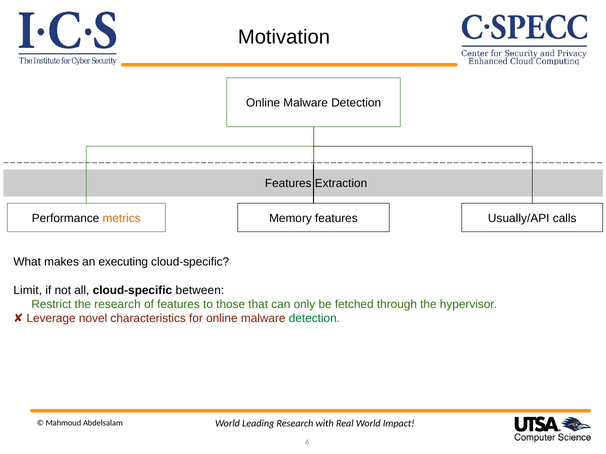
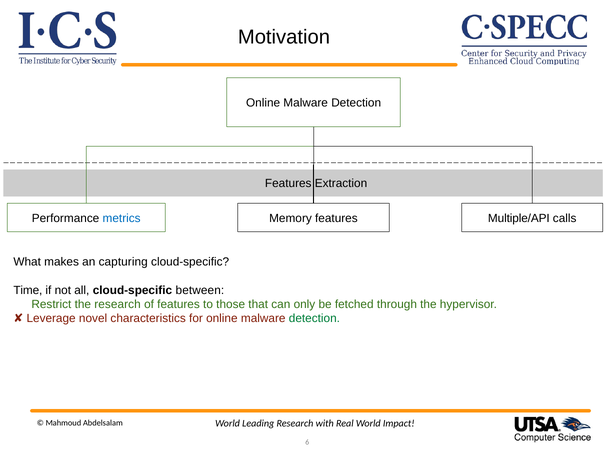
metrics colour: orange -> blue
Usually/API: Usually/API -> Multiple/API
executing: executing -> capturing
Limit: Limit -> Time
